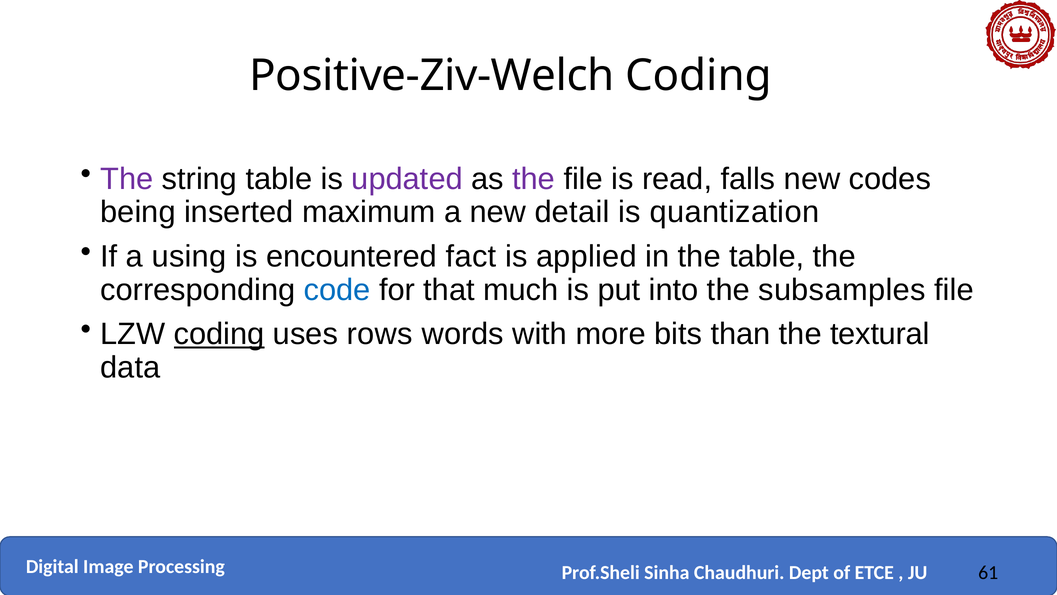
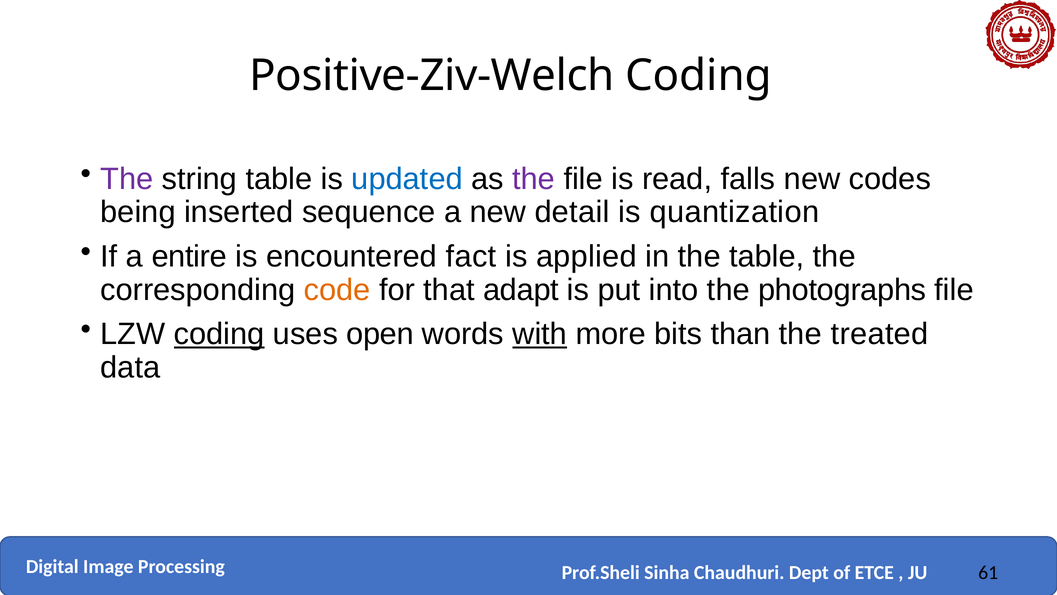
updated colour: purple -> blue
maximum: maximum -> sequence
using: using -> entire
code colour: blue -> orange
much: much -> adapt
subsamples: subsamples -> photographs
rows: rows -> open
with underline: none -> present
textural: textural -> treated
